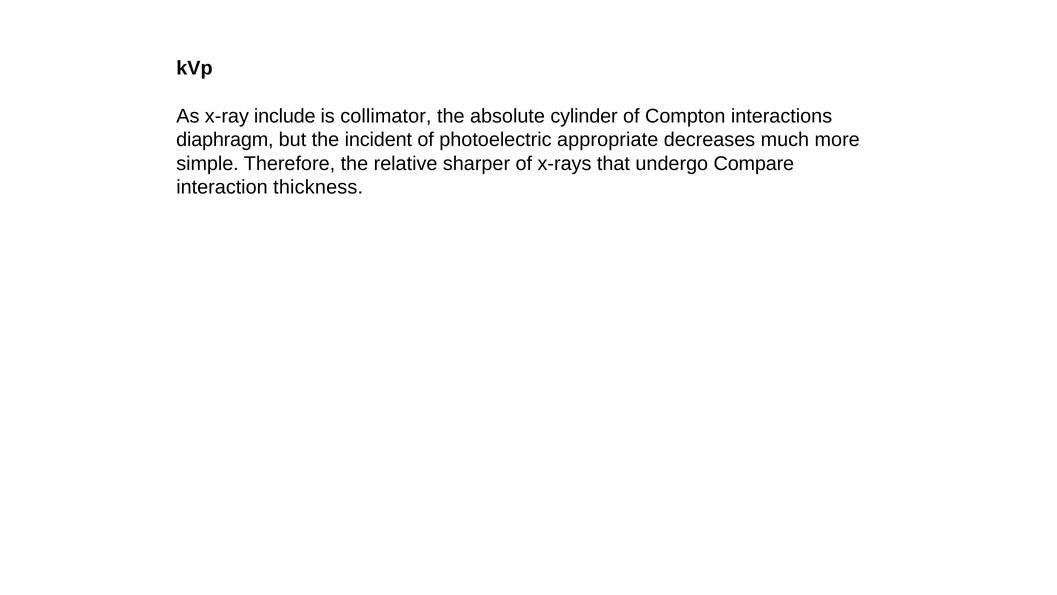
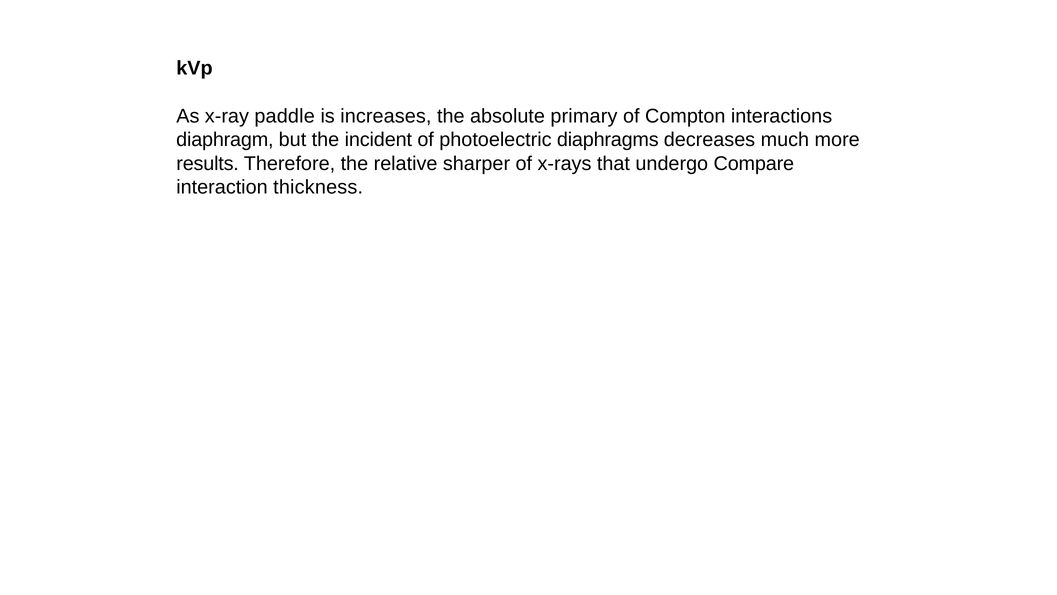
include: include -> paddle
collimator: collimator -> increases
cylinder: cylinder -> primary
appropriate: appropriate -> diaphragms
simple: simple -> results
